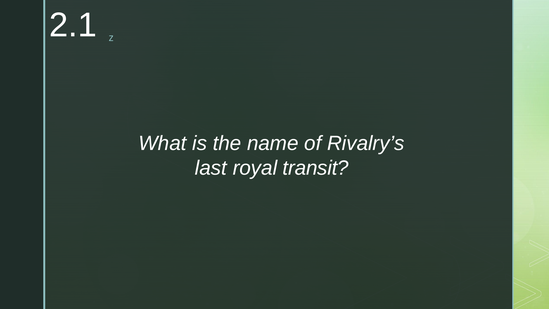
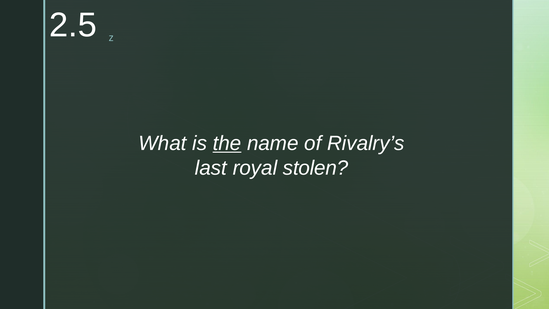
2.1: 2.1 -> 2.5
the underline: none -> present
transit: transit -> stolen
